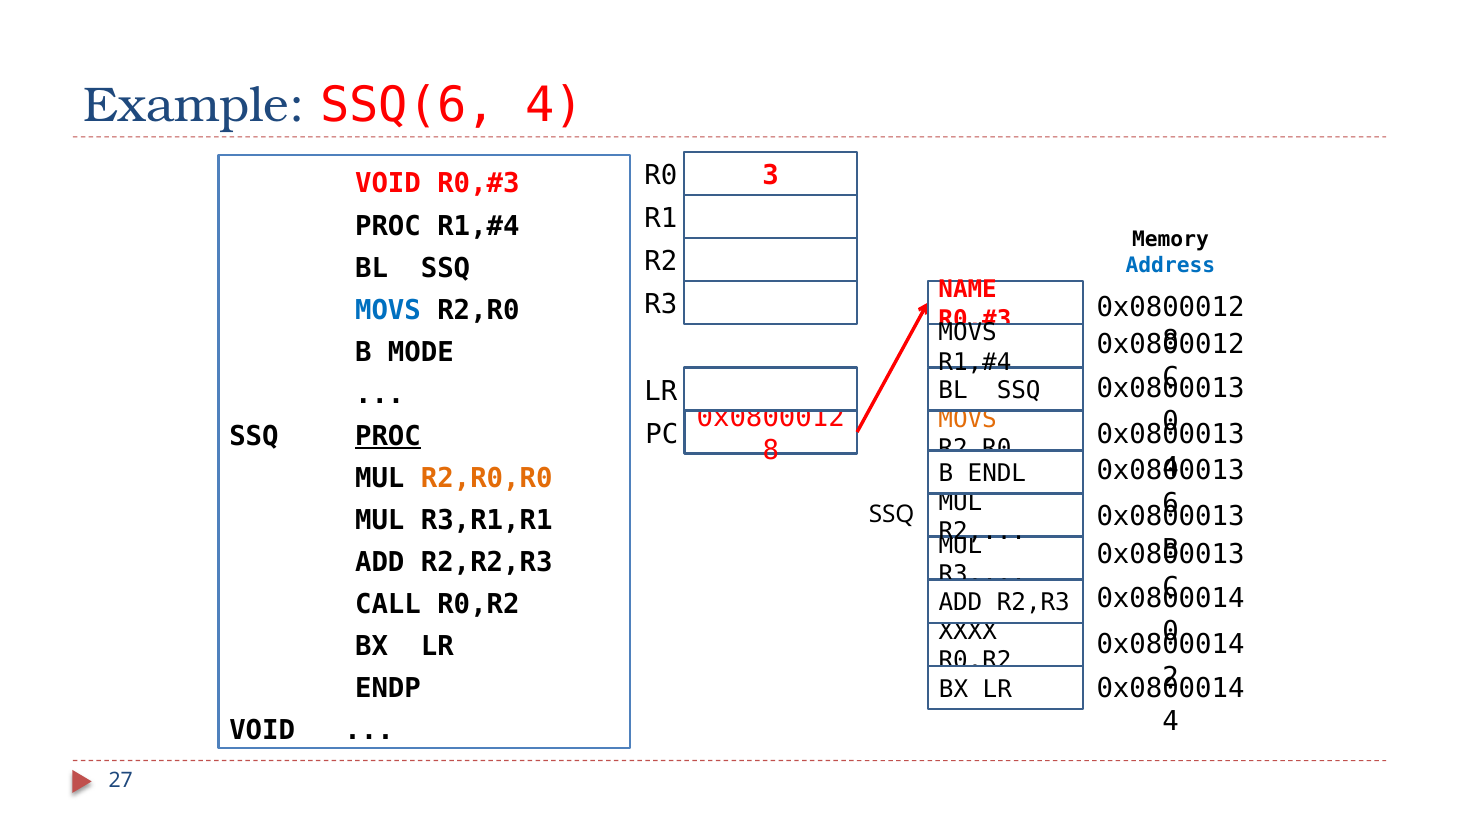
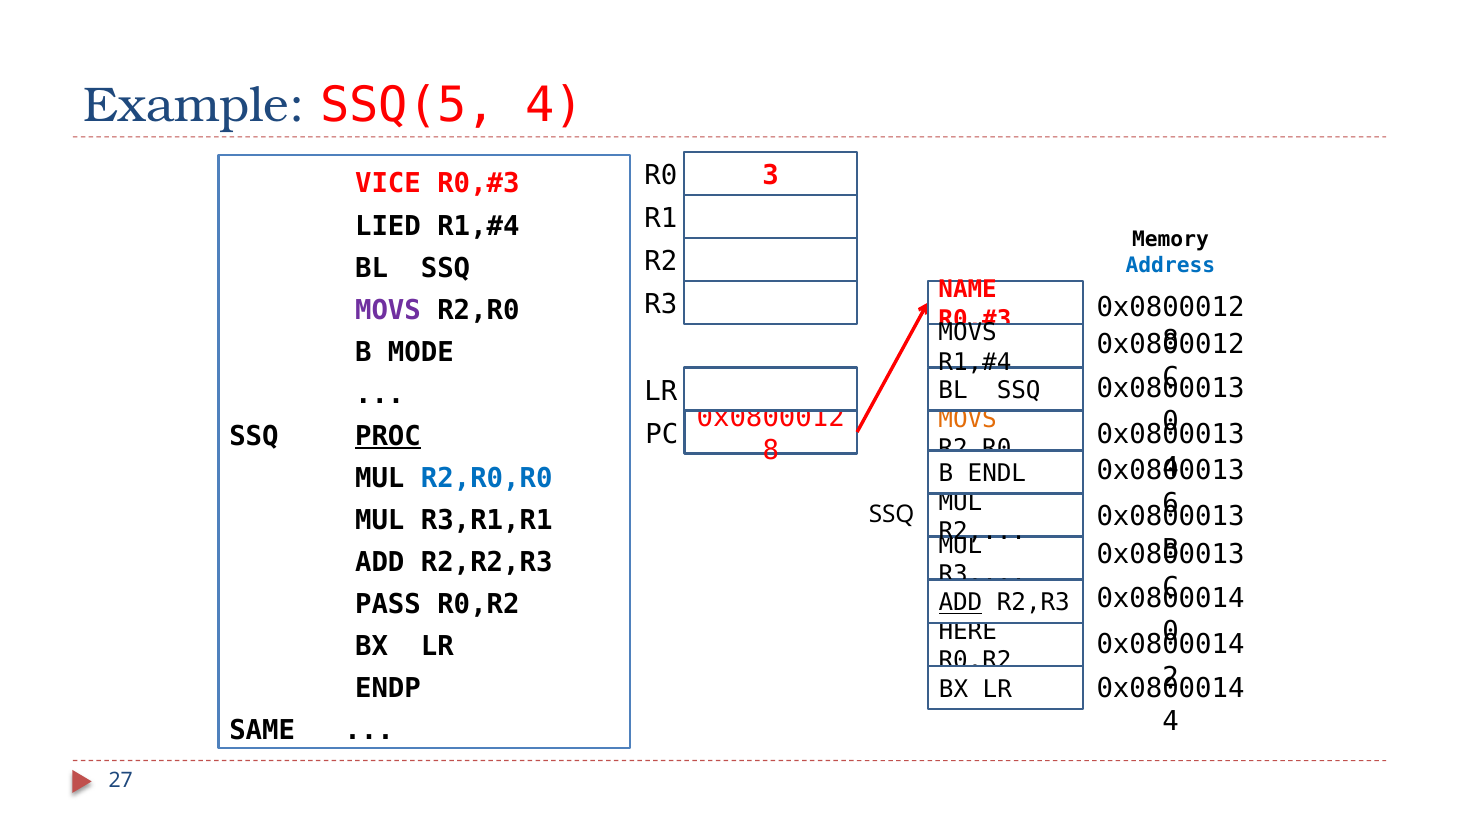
SSQ(6: SSQ(6 -> SSQ(5
VOID at (388, 183): VOID -> VICE
PROC at (388, 226): PROC -> LIED
MOVS at (388, 310) colour: blue -> purple
R2,R0,R0 colour: orange -> blue
CALL: CALL -> PASS
ADD at (960, 603) underline: none -> present
XXXX: XXXX -> HERE
VOID at (262, 730): VOID -> SAME
